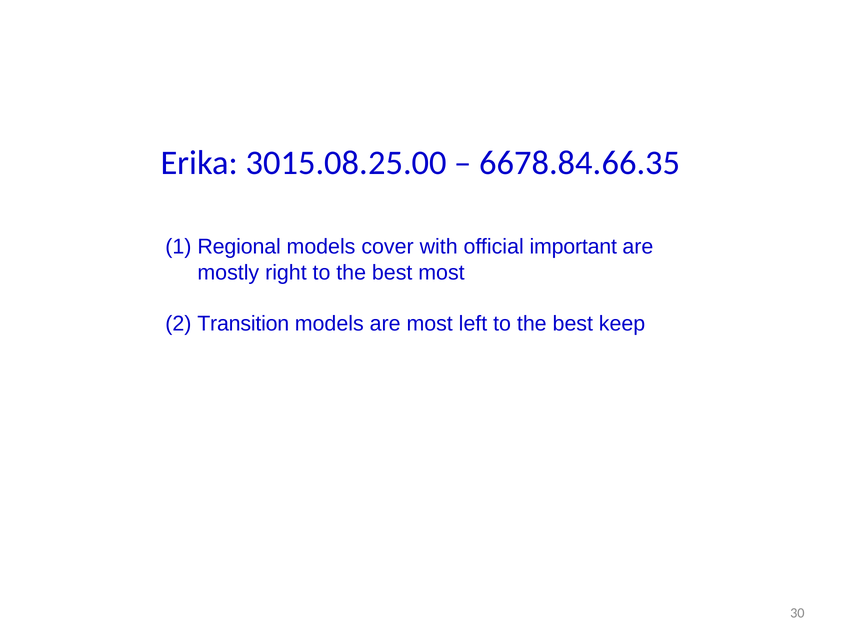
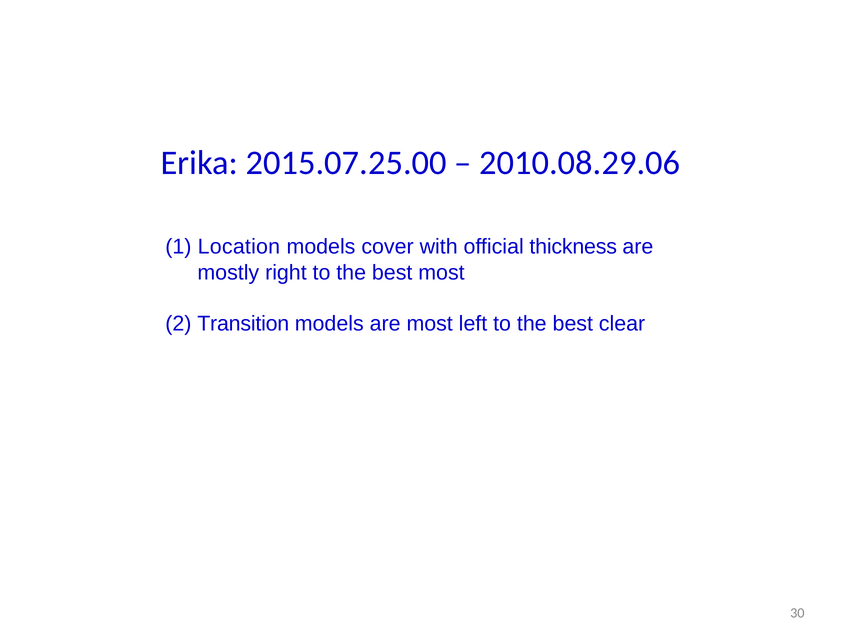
3015.08.25.00: 3015.08.25.00 -> 2015.07.25.00
6678.84.66.35: 6678.84.66.35 -> 2010.08.29.06
Regional: Regional -> Location
important: important -> thickness
keep: keep -> clear
